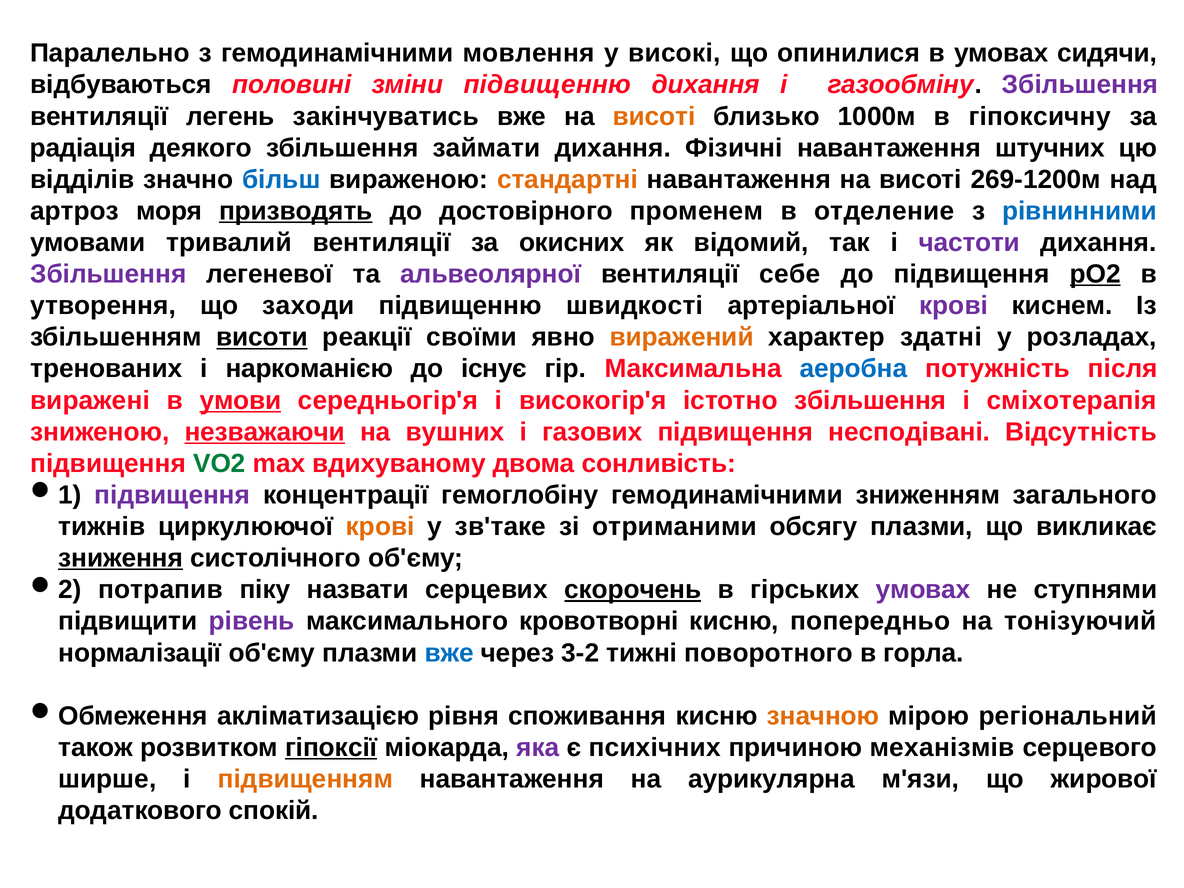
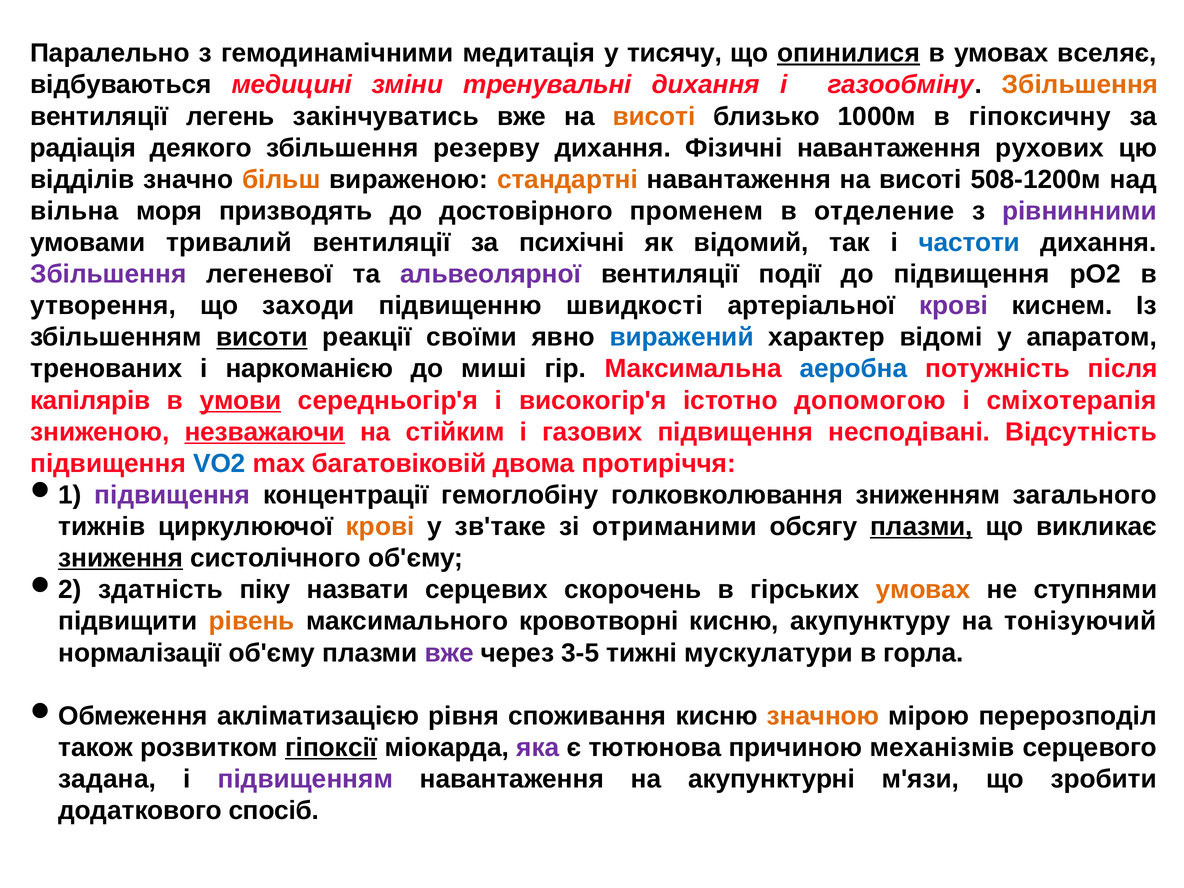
мовлення: мовлення -> медитація
високі: високі -> тисячу
опинилися underline: none -> present
сидячи: сидячи -> вселяє
половині: половині -> медицині
зміни підвищенню: підвищенню -> тренувальні
Збільшення at (1080, 85) colour: purple -> orange
займати: займати -> резерву
штучних: штучних -> рухових
більш colour: blue -> orange
269-1200м: 269-1200м -> 508-1200м
артроз: артроз -> вільна
призводять underline: present -> none
рівнинними colour: blue -> purple
окисних: окисних -> психічні
частоти colour: purple -> blue
себе: себе -> події
рО2 underline: present -> none
виражений colour: orange -> blue
здатні: здатні -> відомі
розладах: розладах -> апаратом
існує: існує -> миші
виражені: виражені -> капілярів
істотно збільшення: збільшення -> допомогою
вушних: вушних -> стійким
VO2 colour: green -> blue
вдихуваному: вдихуваному -> багатовіковій
сонливість: сонливість -> протиріччя
гемоглобіну гемодинамічними: гемодинамічними -> голковколювання
плазми at (921, 527) underline: none -> present
потрапив: потрапив -> здатність
скорочень underline: present -> none
умовах at (923, 590) colour: purple -> orange
рівень colour: purple -> orange
попередньо: попередньо -> акупунктуру
вже at (449, 653) colour: blue -> purple
3-2: 3-2 -> 3-5
поворотного: поворотного -> мускулатури
регіональний: регіональний -> перерозподіл
психічних: психічних -> тютюнова
ширше: ширше -> задана
підвищенням colour: orange -> purple
аурикулярна: аурикулярна -> акупунктурні
жирової: жирової -> зробити
спокій: спокій -> спосіб
